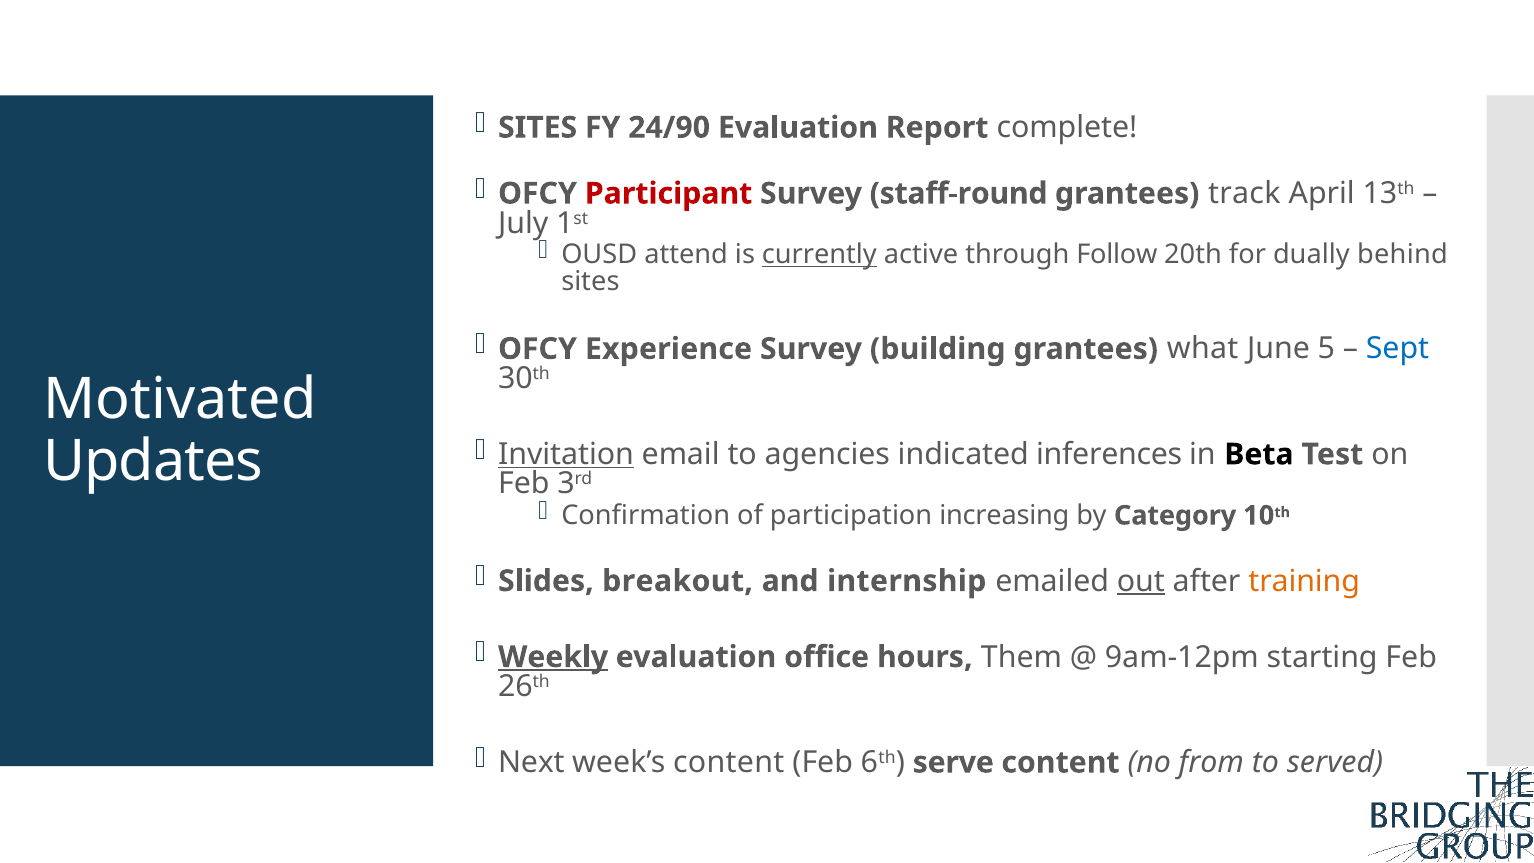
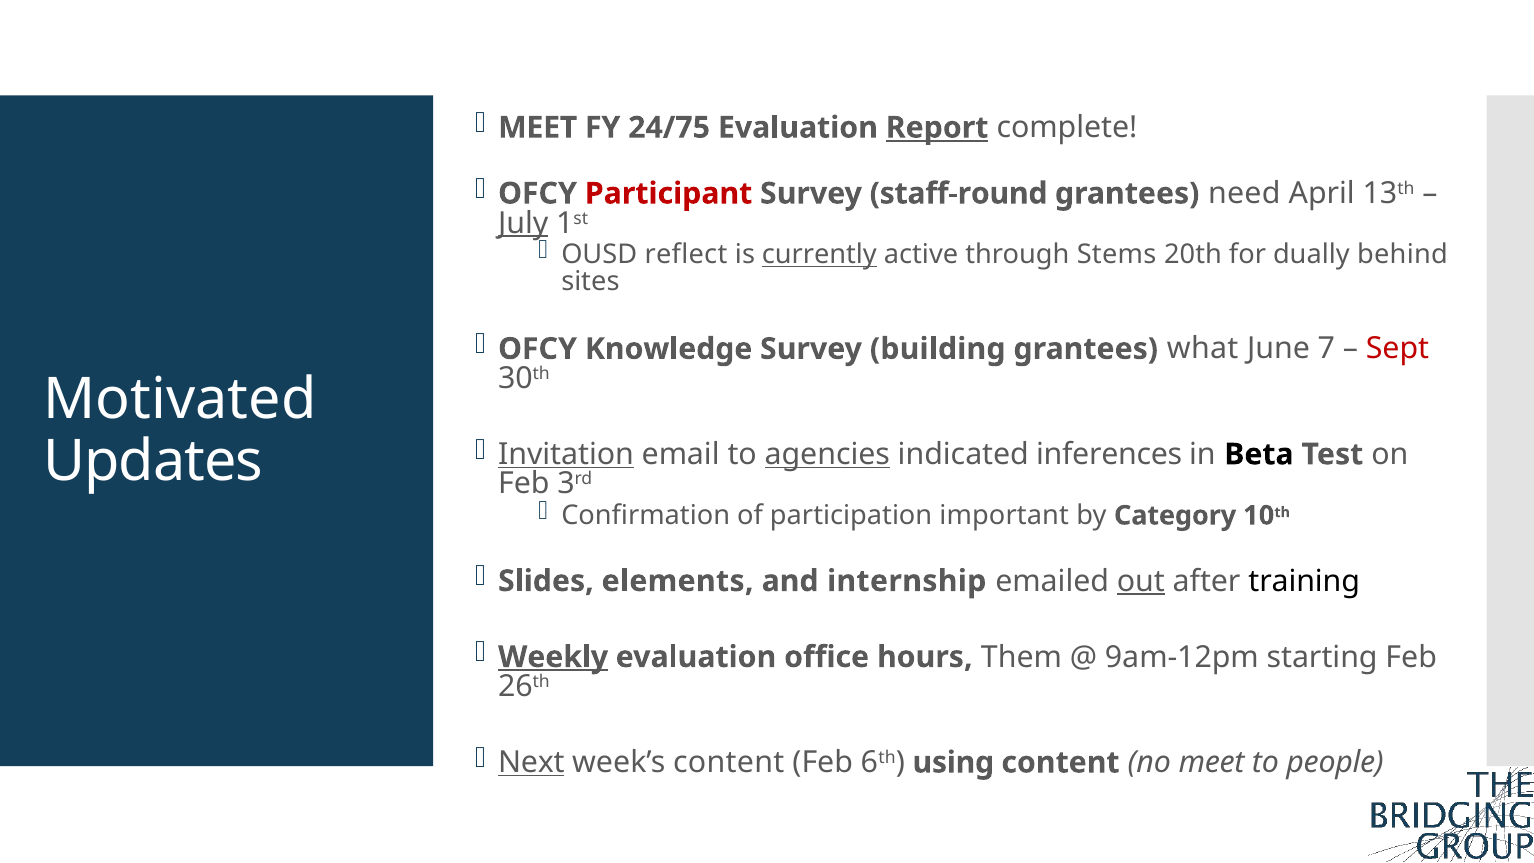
SITES at (538, 128): SITES -> MEET
24/90: 24/90 -> 24/75
Report underline: none -> present
track: track -> need
July underline: none -> present
attend: attend -> reflect
Follow: Follow -> Stems
Experience: Experience -> Knowledge
5: 5 -> 7
Sept colour: blue -> red
agencies underline: none -> present
increasing: increasing -> important
breakout: breakout -> elements
training colour: orange -> black
Next underline: none -> present
serve: serve -> using
no from: from -> meet
served: served -> people
